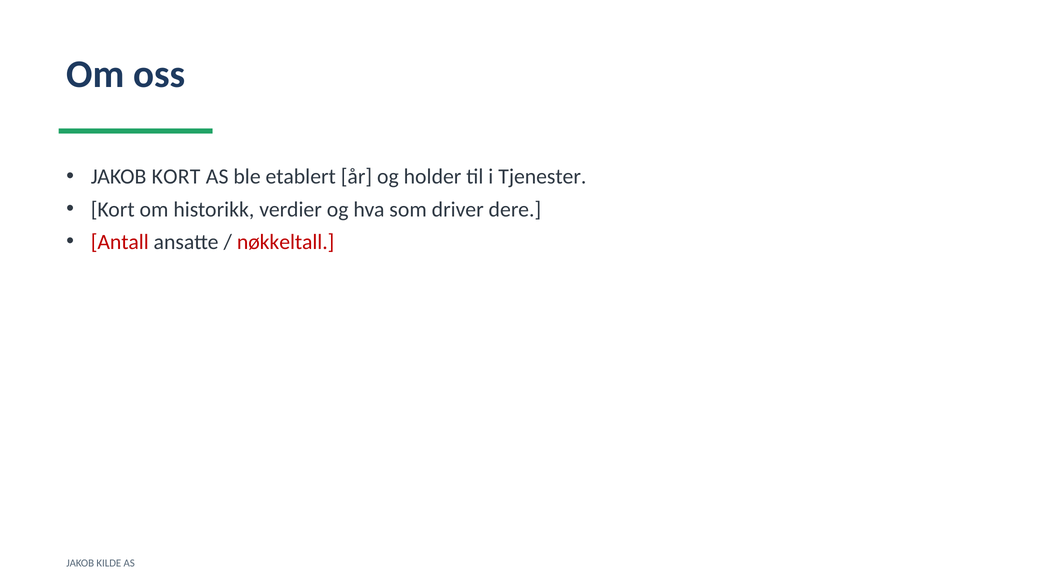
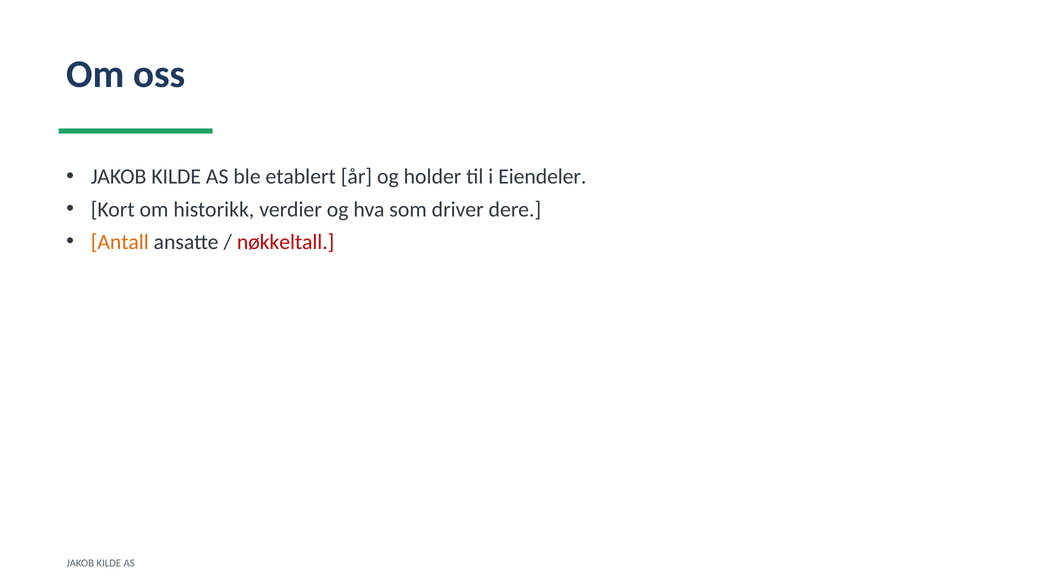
KORT at (176, 177): KORT -> KILDE
Tjenester: Tjenester -> Eiendeler
Antall colour: red -> orange
